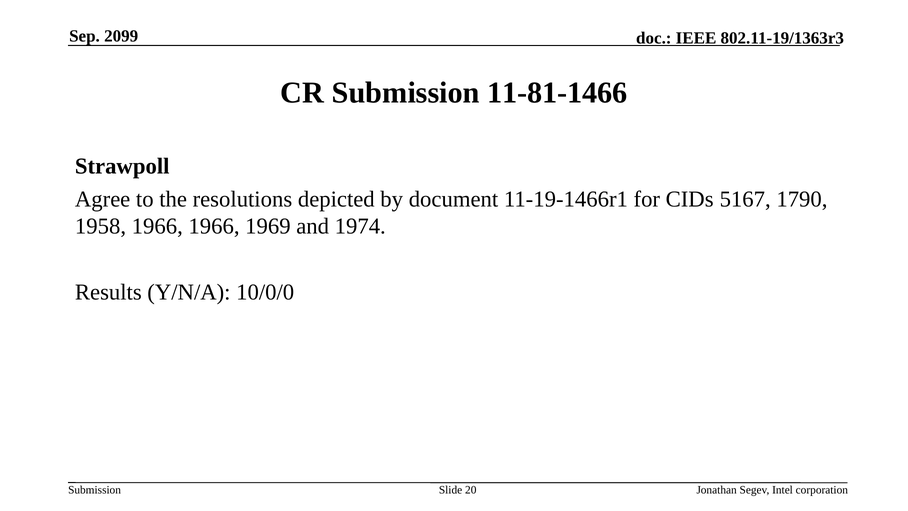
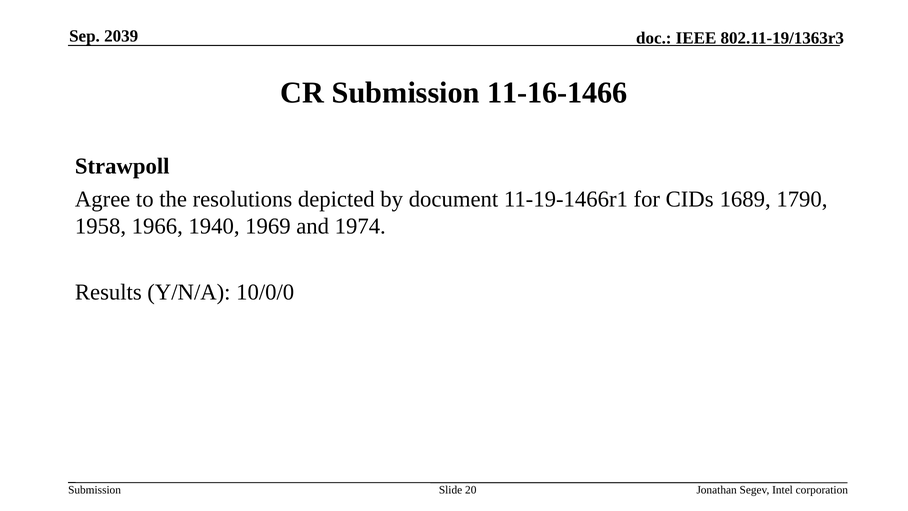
2099: 2099 -> 2039
11-81-1466: 11-81-1466 -> 11-16-1466
5167: 5167 -> 1689
1966 1966: 1966 -> 1940
